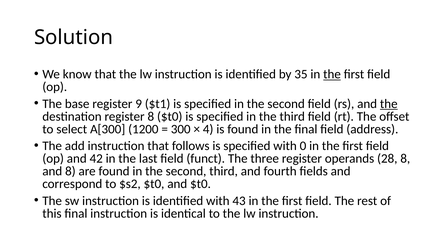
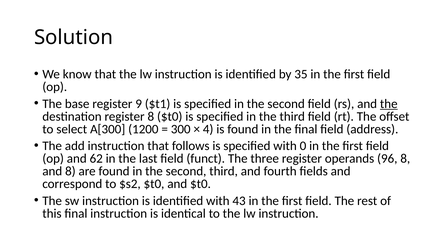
the at (332, 74) underline: present -> none
42: 42 -> 62
28: 28 -> 96
